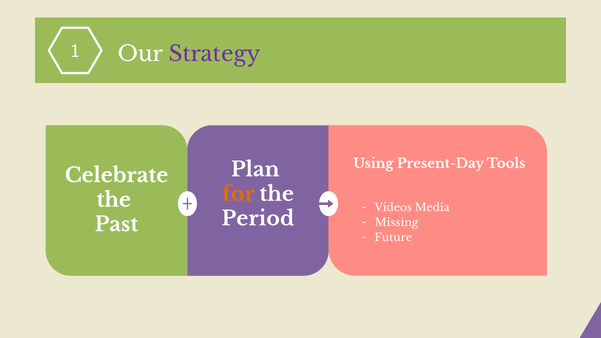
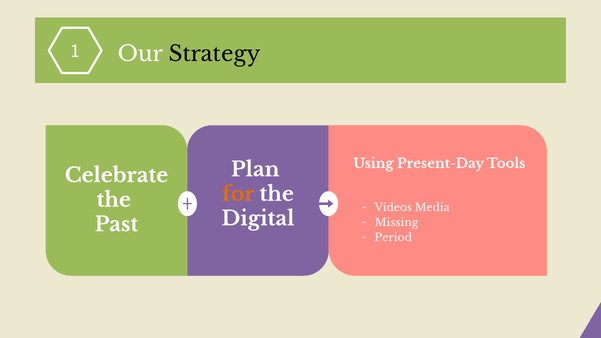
Strategy colour: purple -> black
Period: Period -> Digital
Future: Future -> Period
